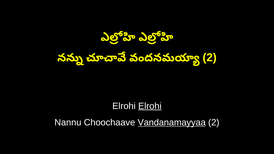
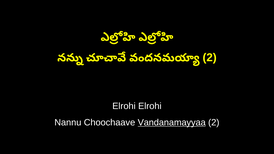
Elrohi at (150, 106) underline: present -> none
